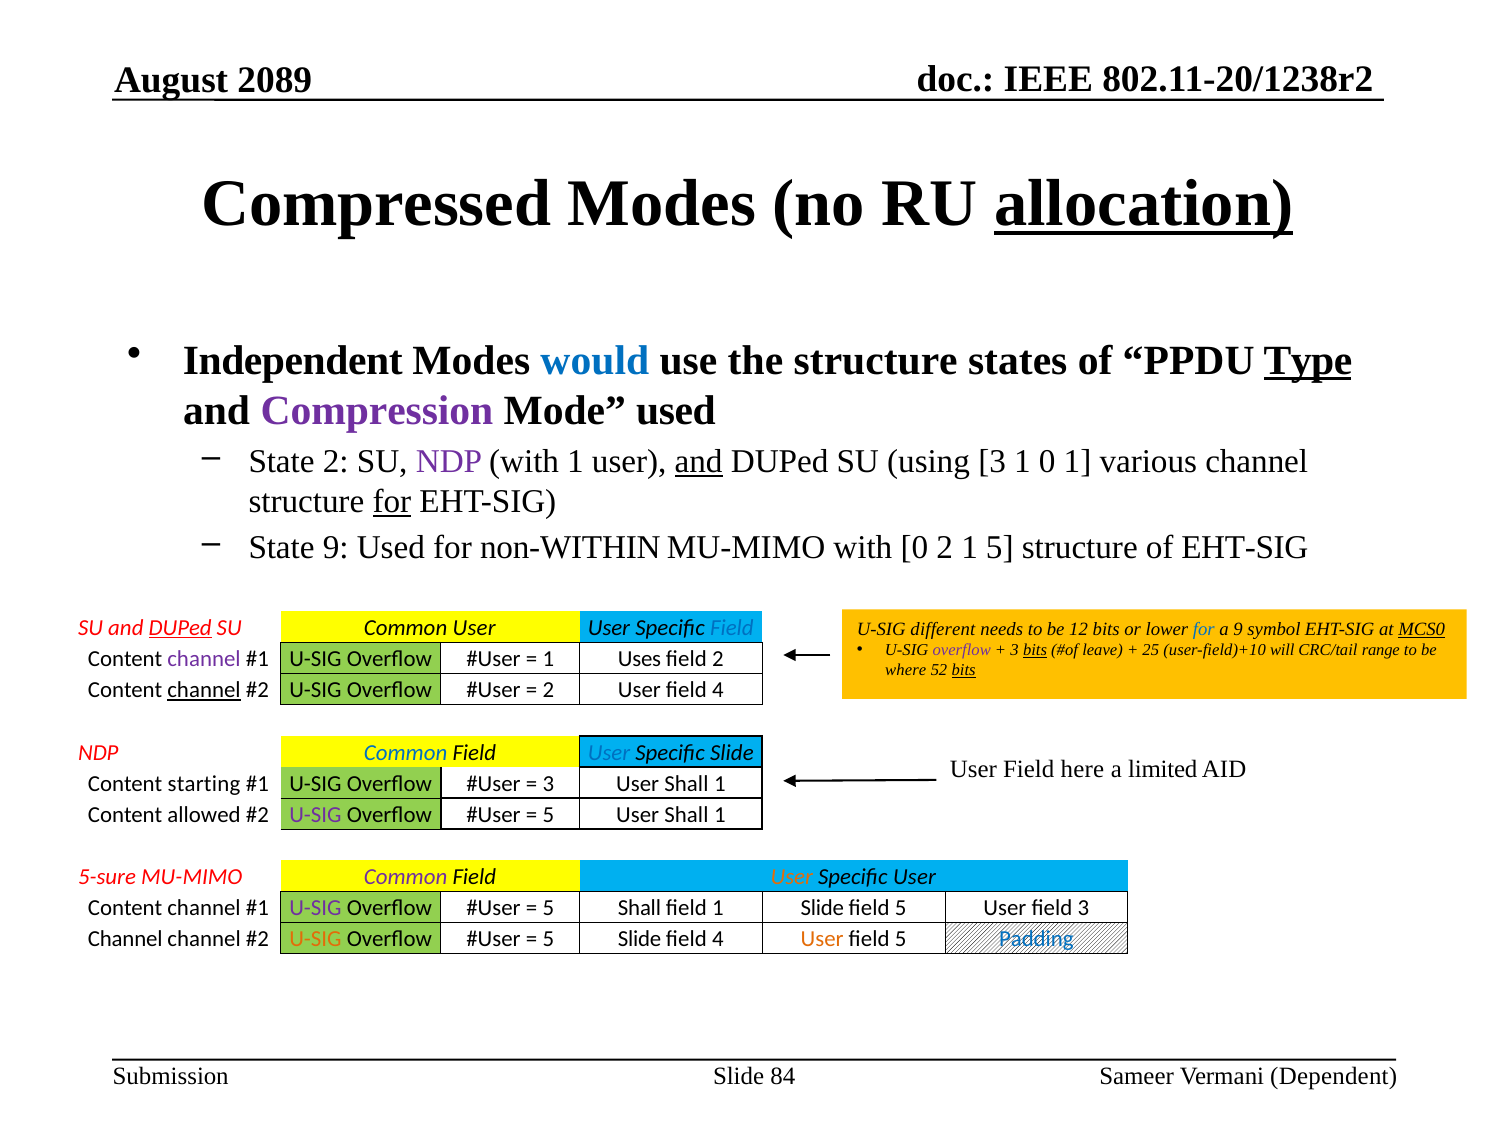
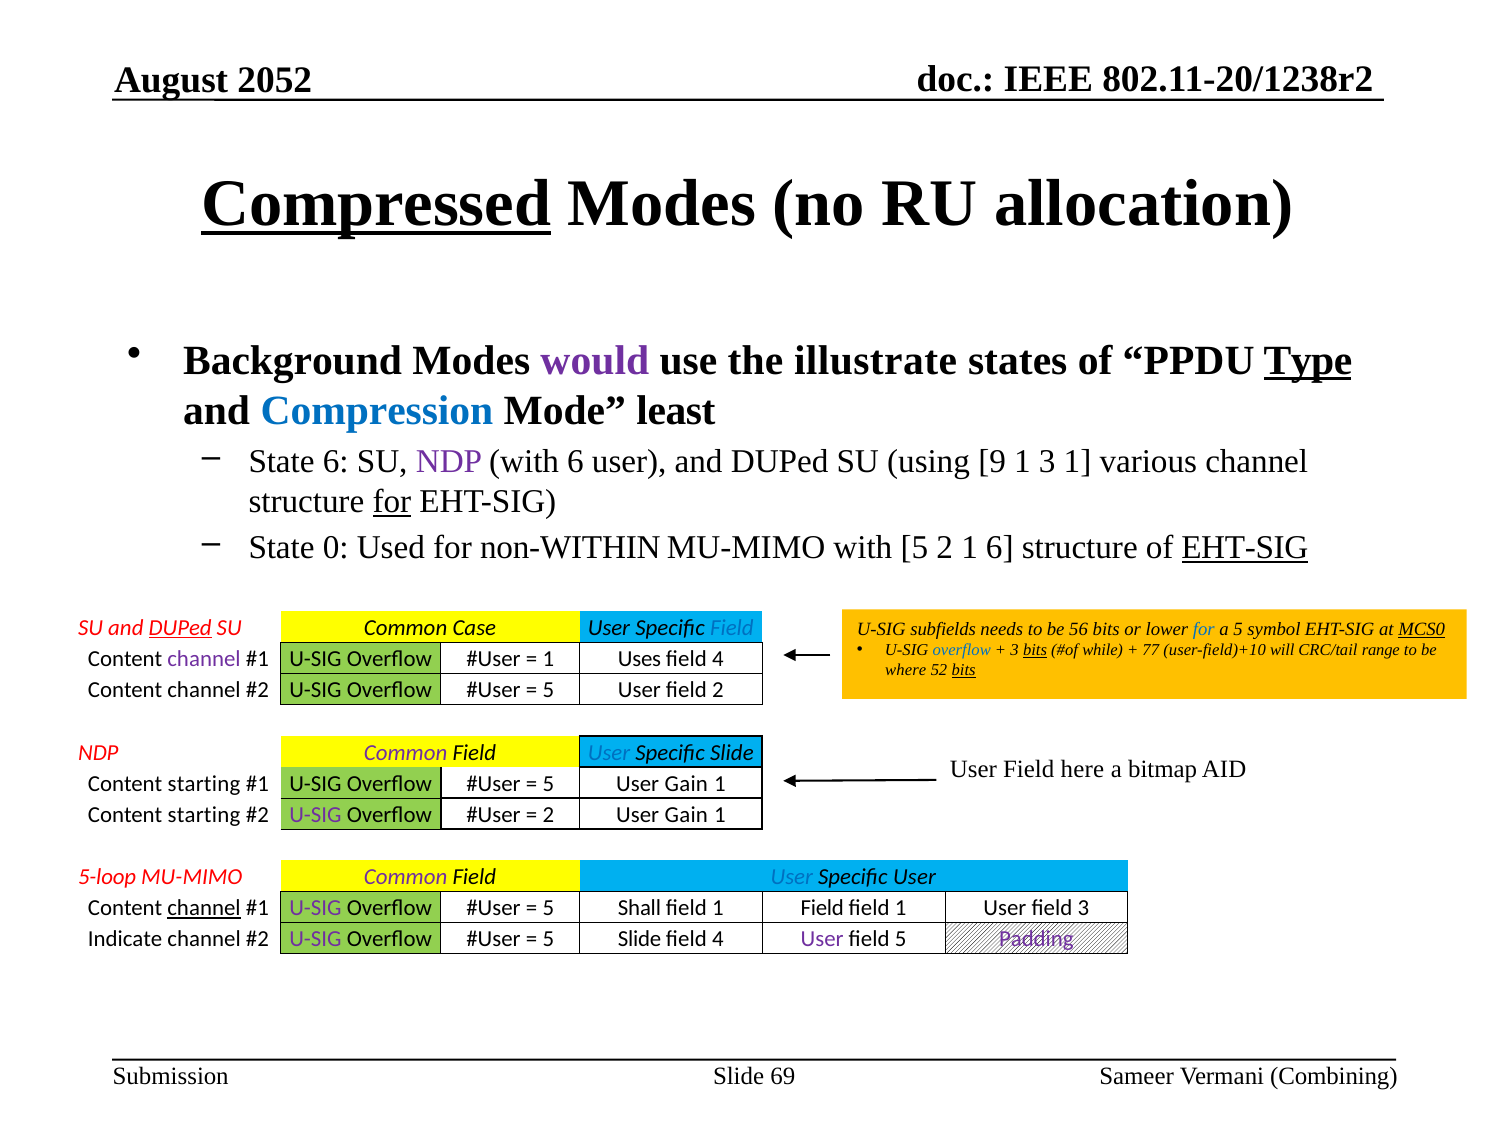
2089: 2089 -> 2052
Compressed underline: none -> present
allocation underline: present -> none
Independent: Independent -> Background
would colour: blue -> purple
the structure: structure -> illustrate
Compression colour: purple -> blue
Mode used: used -> least
State 2: 2 -> 6
with 1: 1 -> 6
and at (699, 462) underline: present -> none
using 3: 3 -> 9
1 0: 0 -> 3
State 9: 9 -> 0
with 0: 0 -> 5
1 5: 5 -> 6
EHT-SIG at (1245, 548) underline: none -> present
Common User: User -> Case
different: different -> subfields
12: 12 -> 56
a 9: 9 -> 5
overflow at (962, 650) colour: purple -> blue
leave: leave -> while
25: 25 -> 77
2 at (718, 659): 2 -> 4
channel at (204, 690) underline: present -> none
2 at (548, 690): 2 -> 5
User field 4: 4 -> 2
Common at (406, 752) colour: blue -> purple
limited: limited -> bitmap
3 at (548, 784): 3 -> 5
Shall at (686, 784): Shall -> Gain
allowed at (204, 815): allowed -> starting
5 at (548, 815): 5 -> 2
Shall at (686, 815): Shall -> Gain
5-sure: 5-sure -> 5-loop
User at (792, 877) colour: orange -> blue
channel at (204, 908) underline: none -> present
1 Slide: Slide -> Field
5 at (901, 908): 5 -> 1
Channel at (125, 939): Channel -> Indicate
U-SIG at (315, 939) colour: orange -> purple
User at (822, 939) colour: orange -> purple
Padding colour: blue -> purple
84: 84 -> 69
Dependent: Dependent -> Combining
